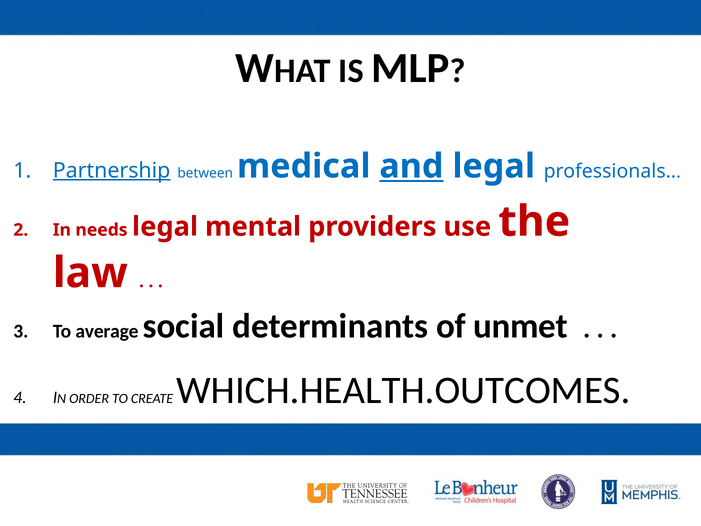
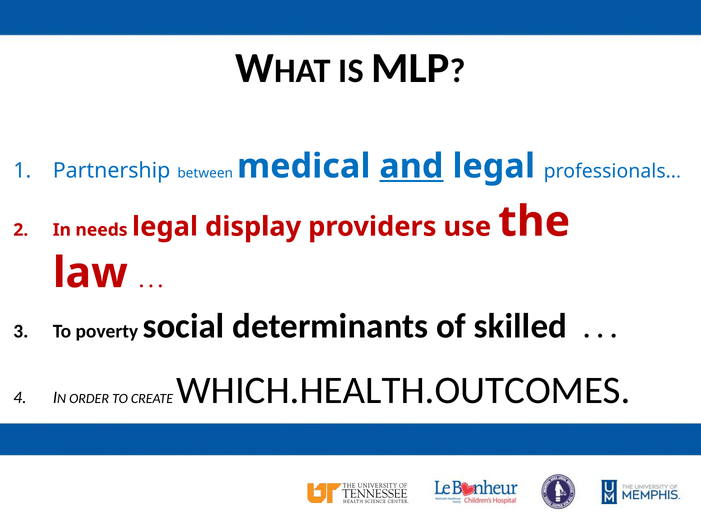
Partnership underline: present -> none
mental: mental -> display
average: average -> poverty
unmet: unmet -> skilled
